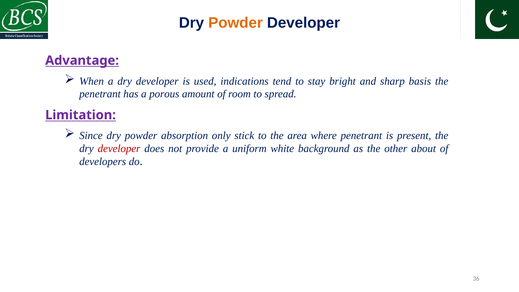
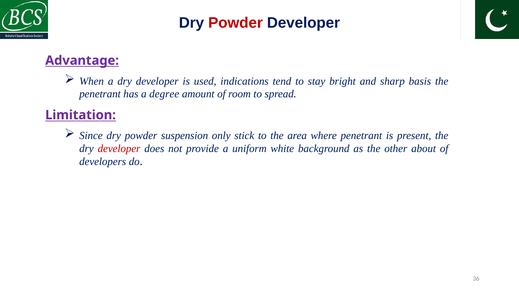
Powder at (236, 23) colour: orange -> red
porous: porous -> degree
absorption: absorption -> suspension
